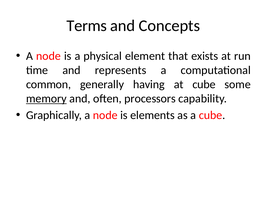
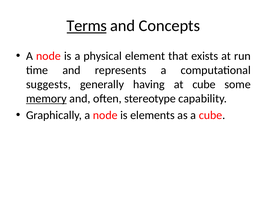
Terms underline: none -> present
common: common -> suggests
processors: processors -> stereotype
